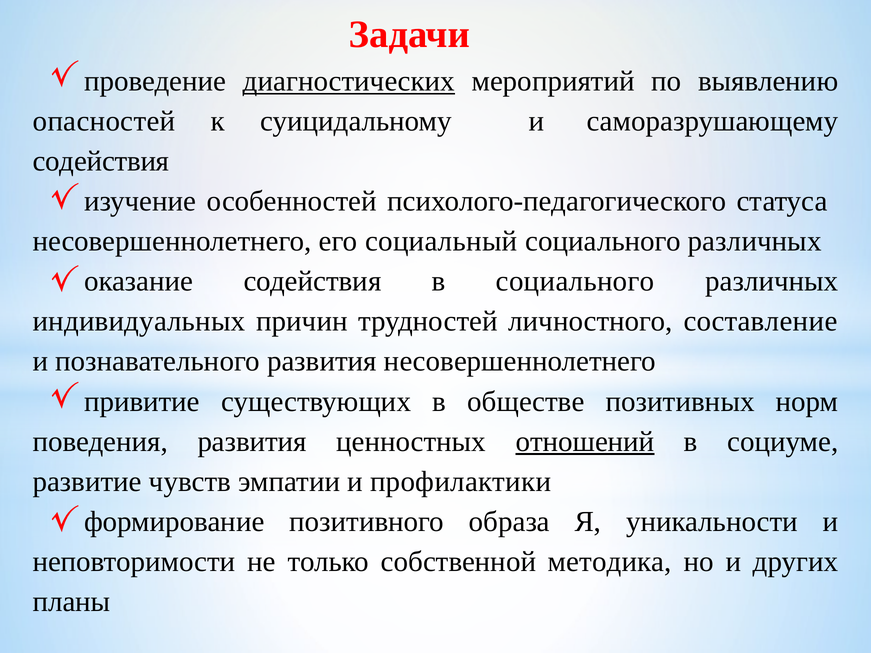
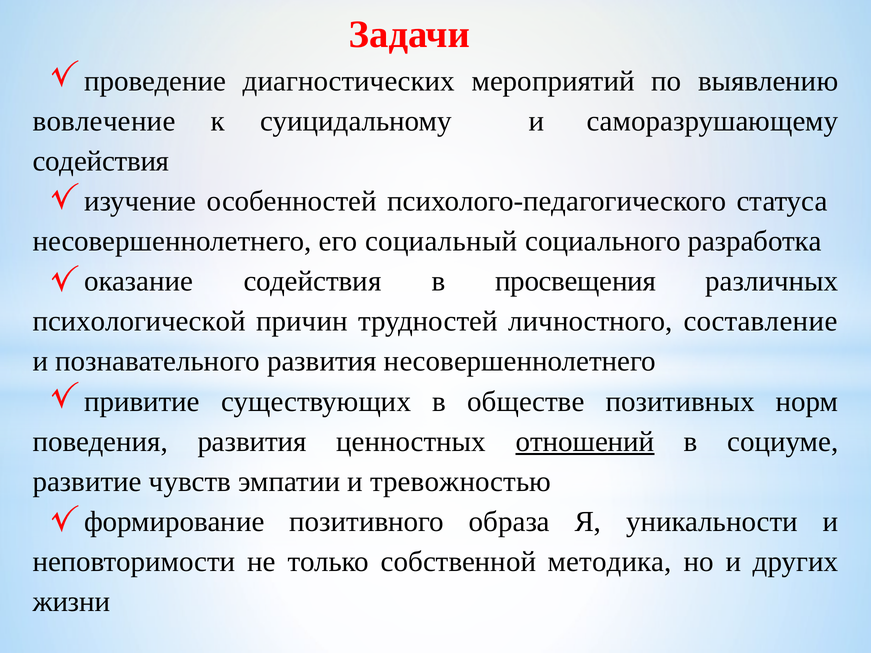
диагностических underline: present -> none
опасностей: опасностей -> вовлечение
различных at (755, 241): различных -> разработка
в социального: социального -> просвещения
индивидуальных: индивидуальных -> психологической
профилактики: профилактики -> тревожностью
планы: планы -> жизни
